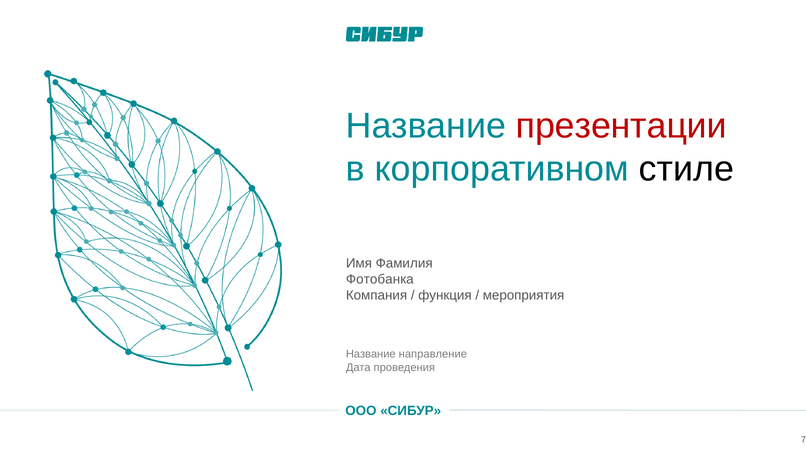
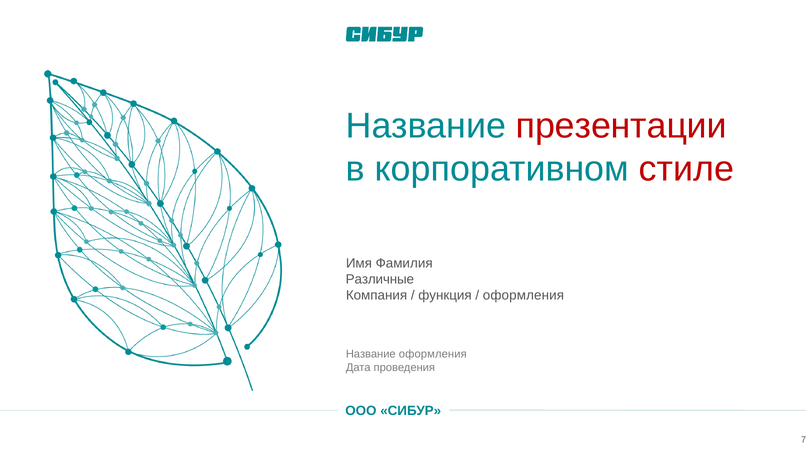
стиле colour: black -> red
Фотобанка: Фотобанка -> Различные
мероприятия at (524, 296): мероприятия -> оформления
Название направление: направление -> оформления
